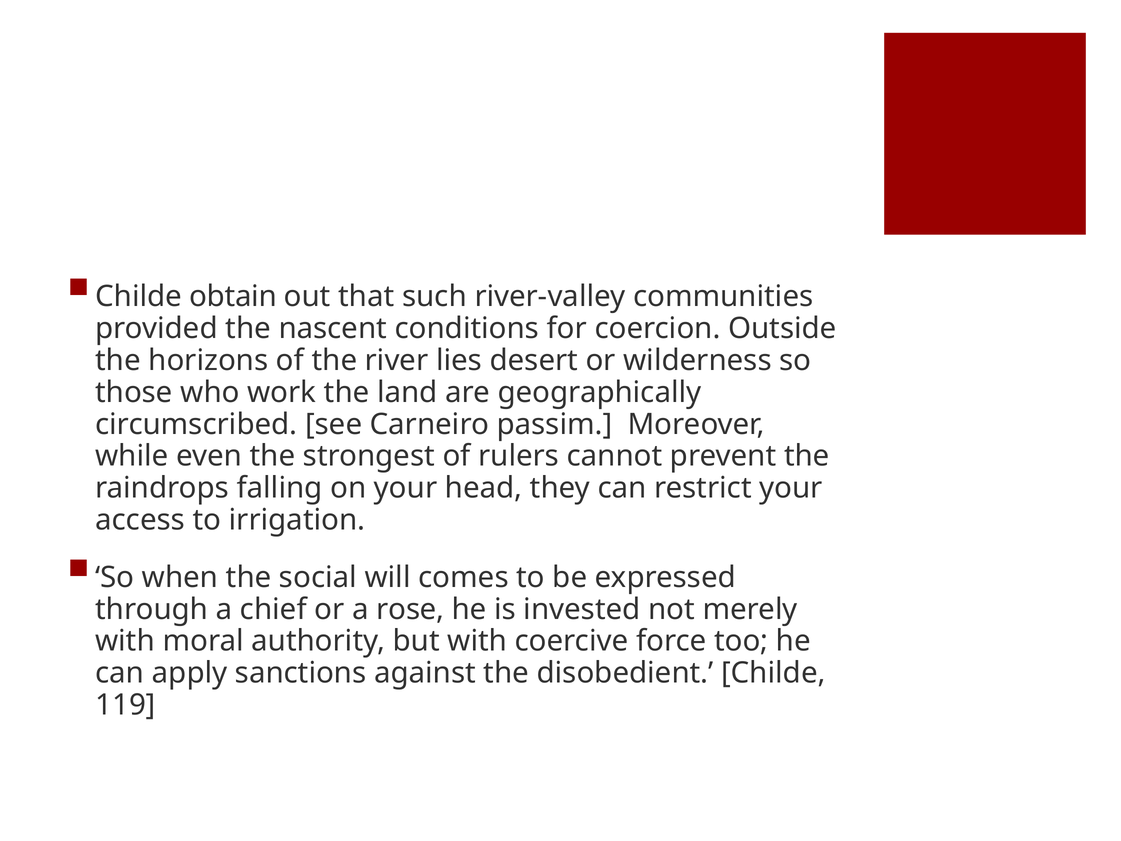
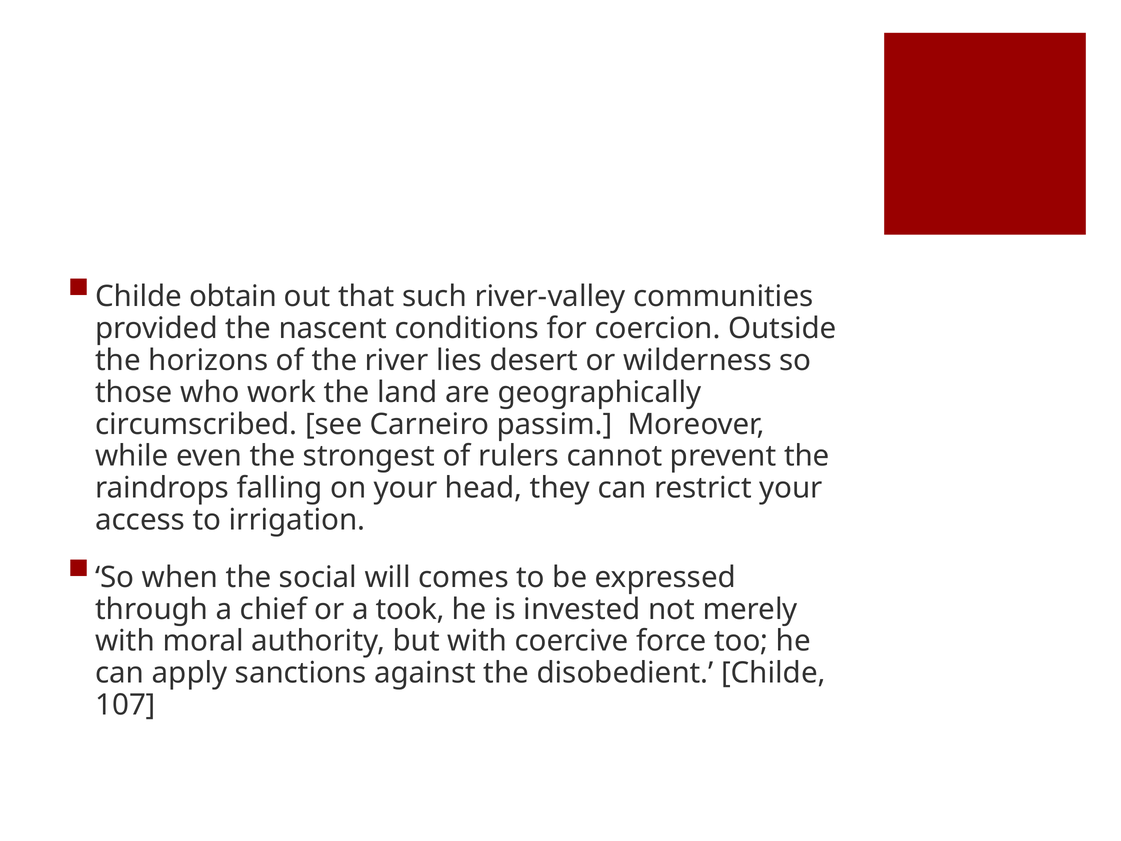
rose: rose -> took
119: 119 -> 107
